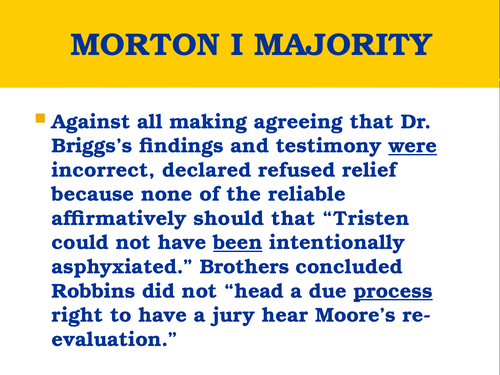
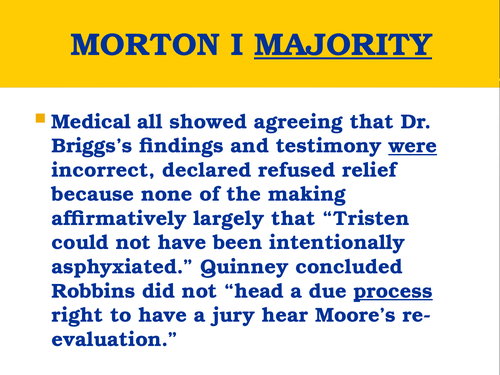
MAJORITY underline: none -> present
Against: Against -> Medical
making: making -> showed
reliable: reliable -> making
should: should -> largely
been underline: present -> none
Brothers: Brothers -> Quinney
